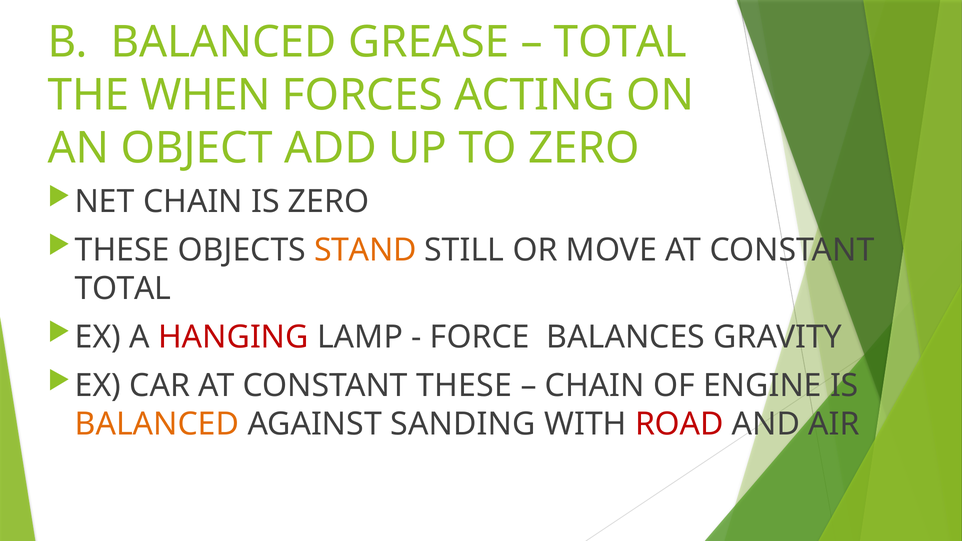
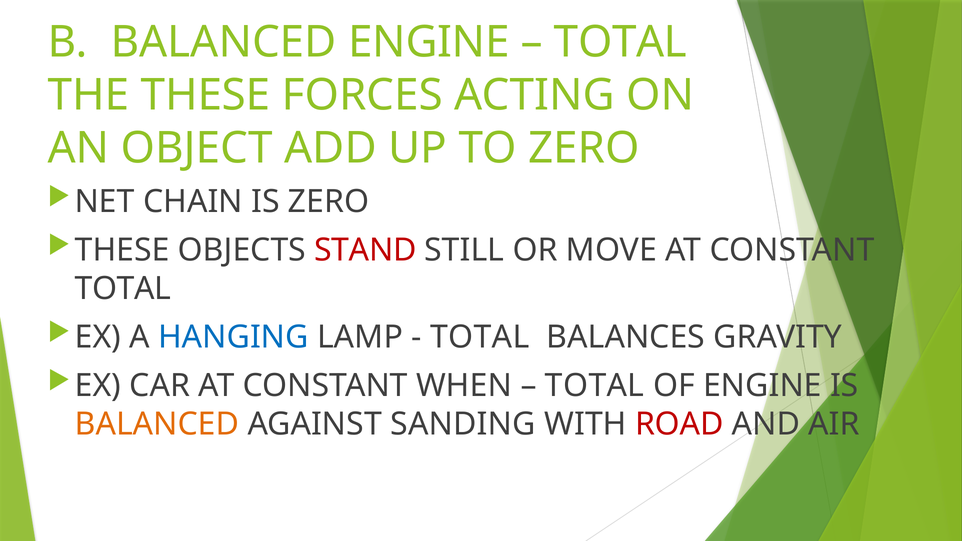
BALANCED GREASE: GREASE -> ENGINE
THE WHEN: WHEN -> THESE
STAND colour: orange -> red
HANGING colour: red -> blue
FORCE at (480, 337): FORCE -> TOTAL
CONSTANT THESE: THESE -> WHEN
CHAIN at (595, 386): CHAIN -> TOTAL
